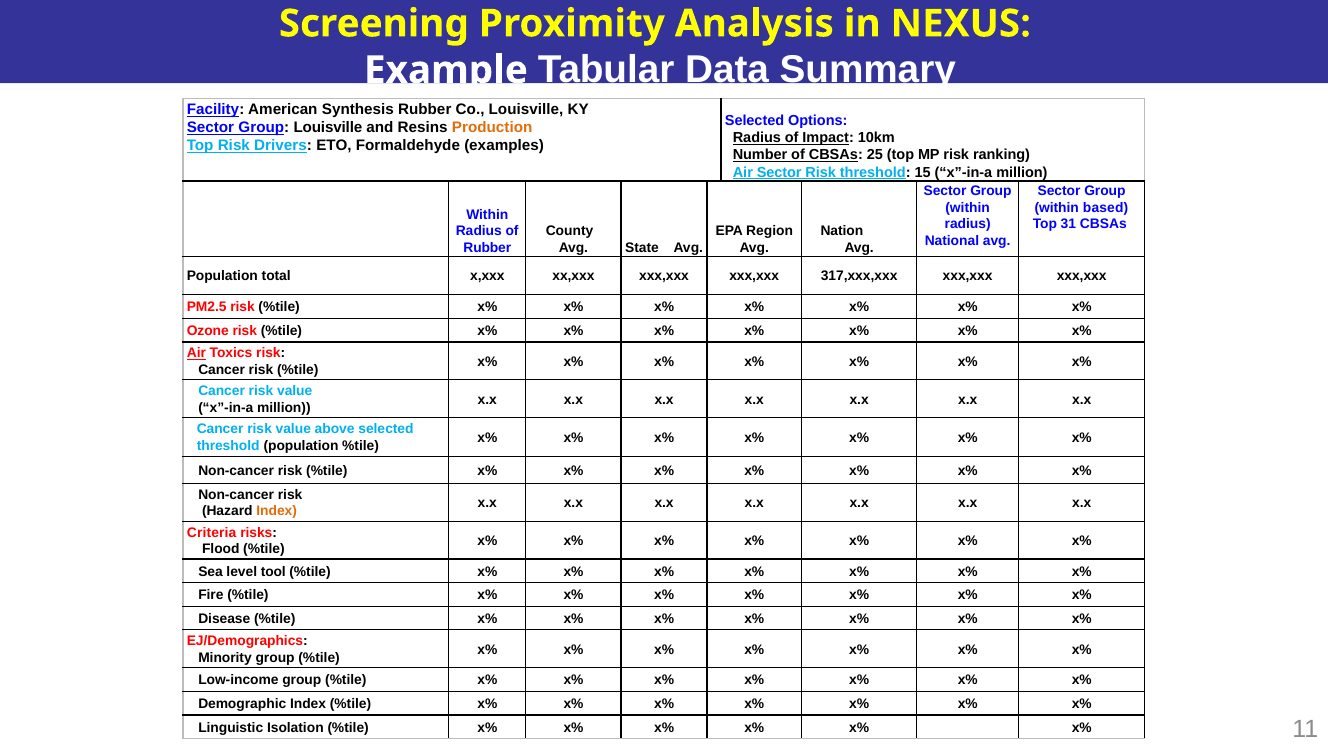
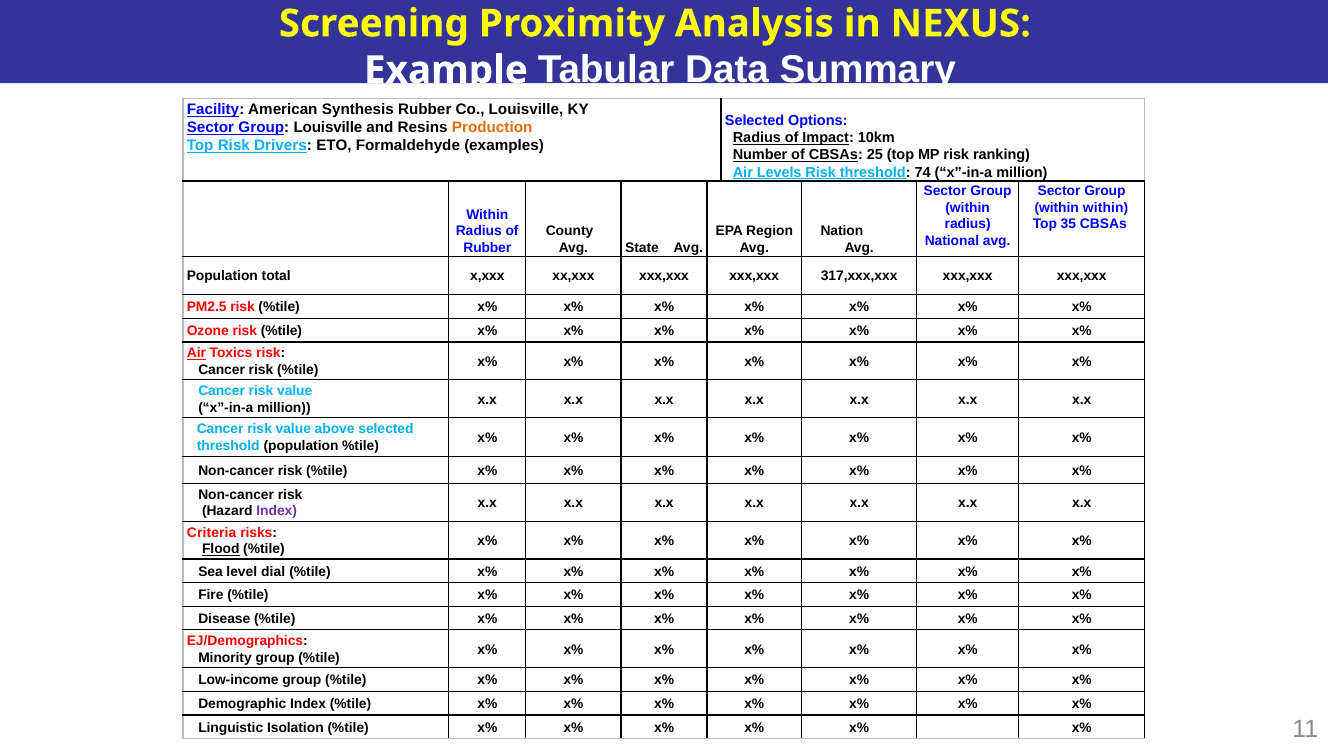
Air Sector: Sector -> Levels
15: 15 -> 74
within based: based -> within
31: 31 -> 35
Index at (277, 511) colour: orange -> purple
Flood underline: none -> present
tool: tool -> dial
